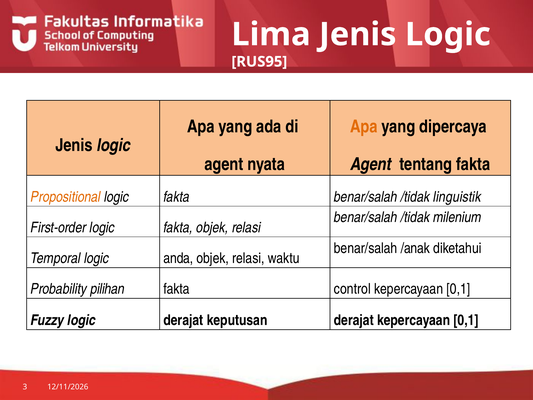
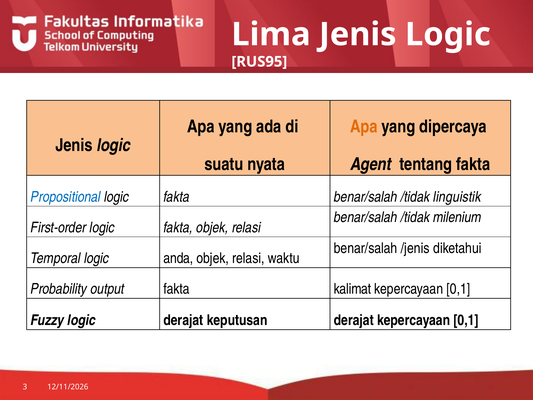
agent at (224, 164): agent -> suatu
Propositional colour: orange -> blue
/anak: /anak -> /jenis
pilihan: pilihan -> output
control: control -> kalimat
